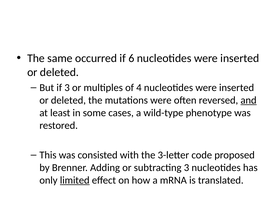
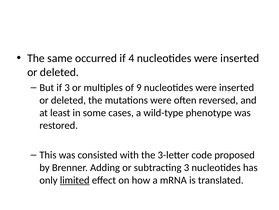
6: 6 -> 4
4: 4 -> 9
and underline: present -> none
